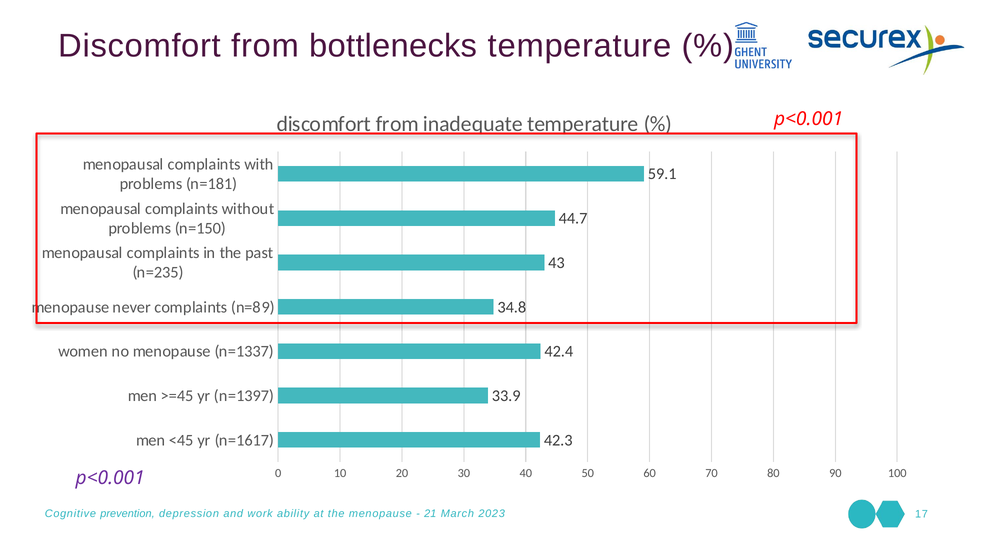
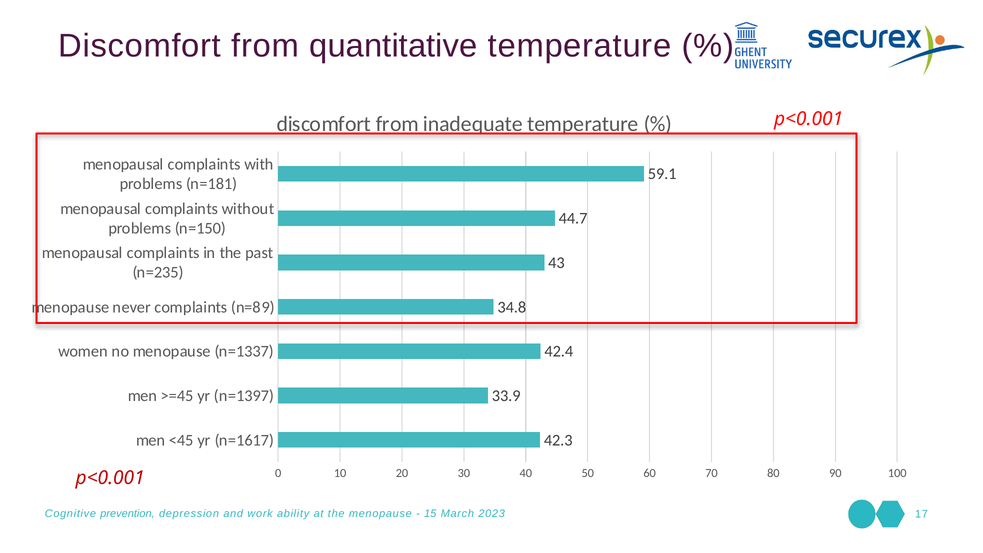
bottlenecks: bottlenecks -> quantitative
p<0.001 at (110, 478) colour: purple -> red
21: 21 -> 15
